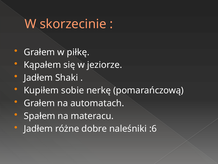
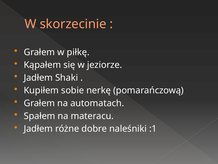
:6: :6 -> :1
